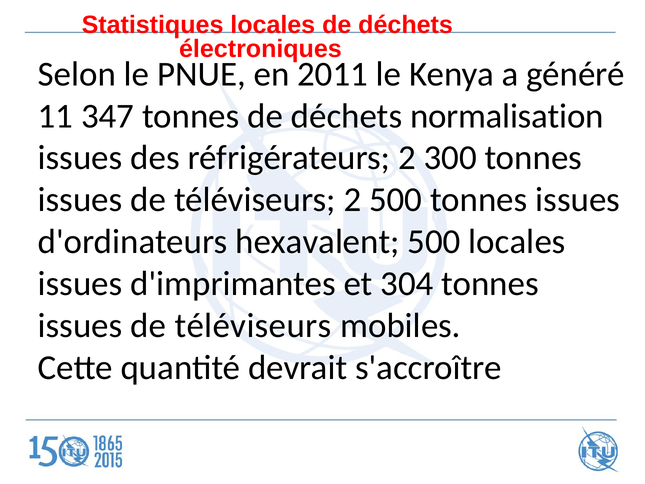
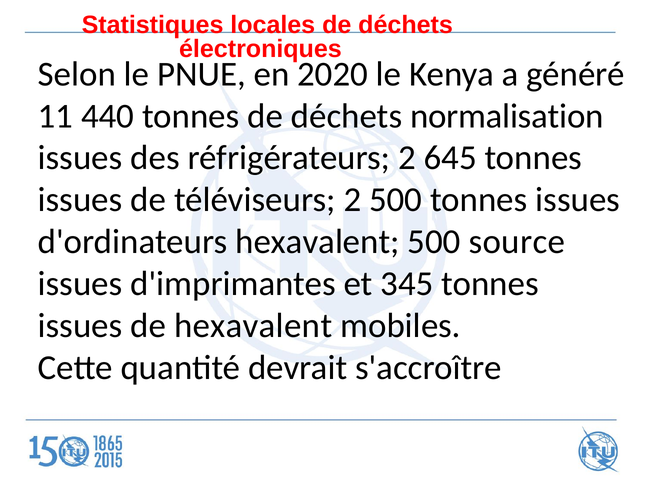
2011: 2011 -> 2020
347: 347 -> 440
300: 300 -> 645
500 locales: locales -> source
304: 304 -> 345
téléviseurs at (253, 326): téléviseurs -> hexavalent
